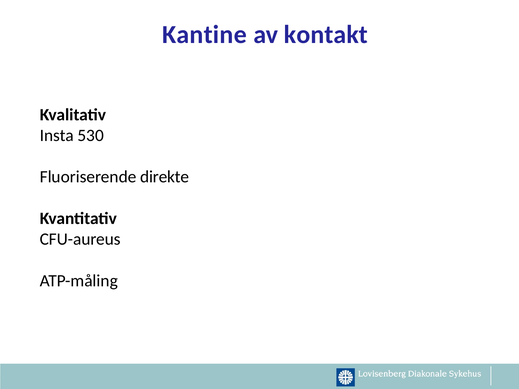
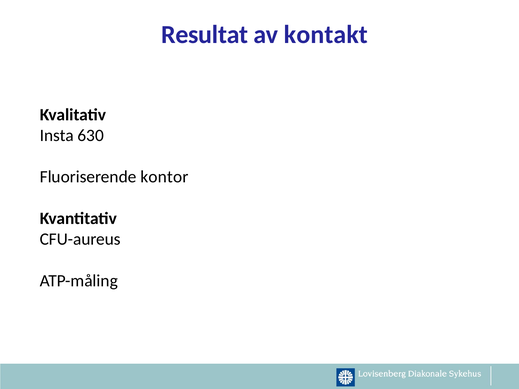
Kantine: Kantine -> Resultat
530: 530 -> 630
direkte: direkte -> kontor
